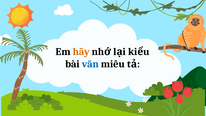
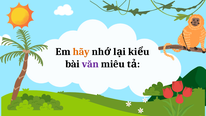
văn colour: blue -> purple
